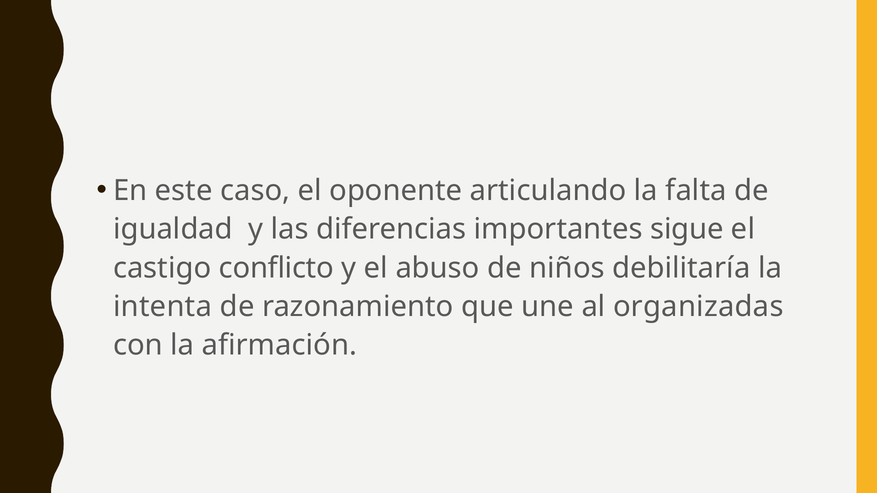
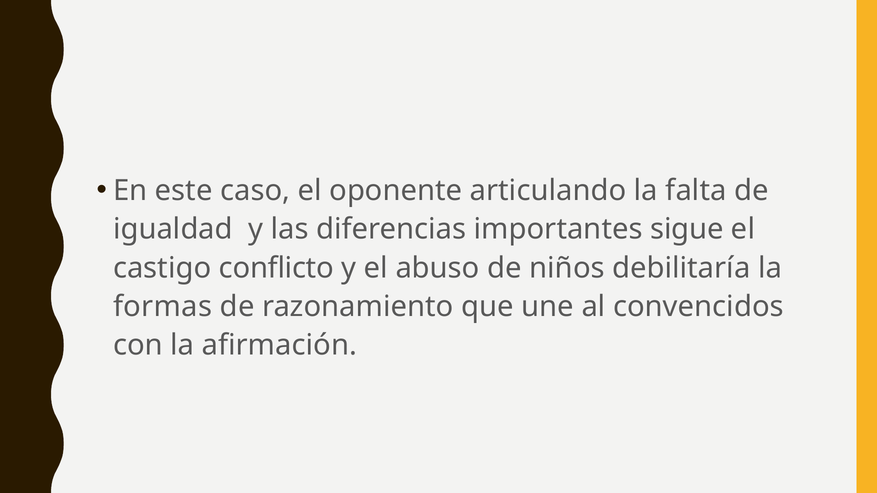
intenta: intenta -> formas
organizadas: organizadas -> convencidos
